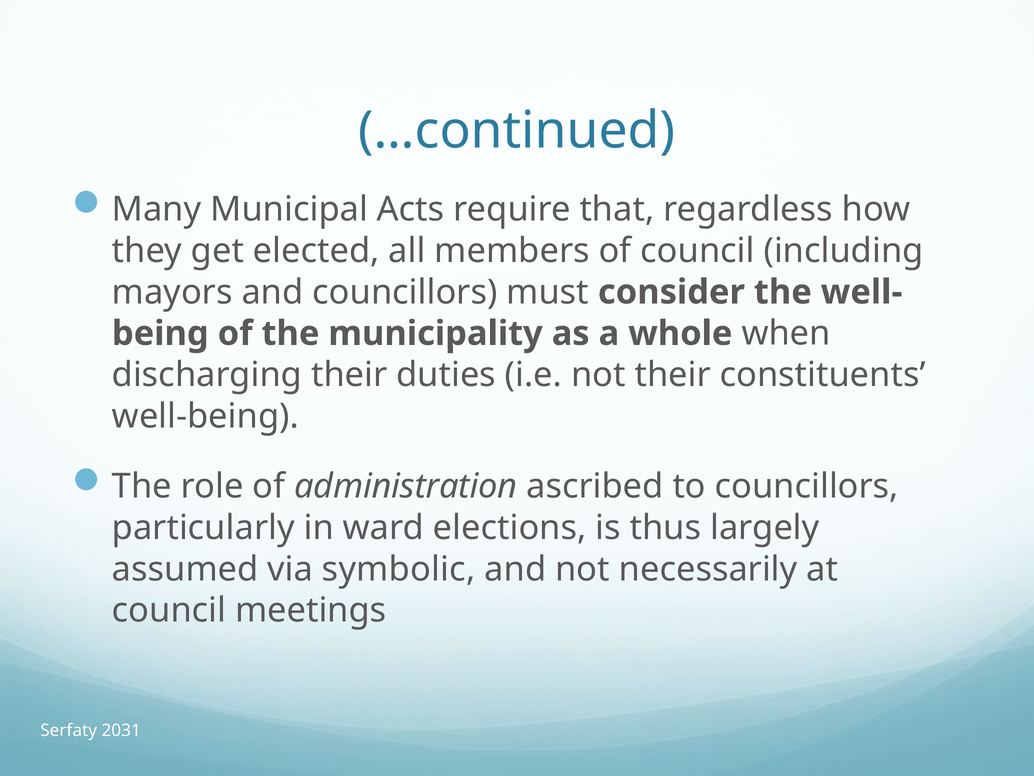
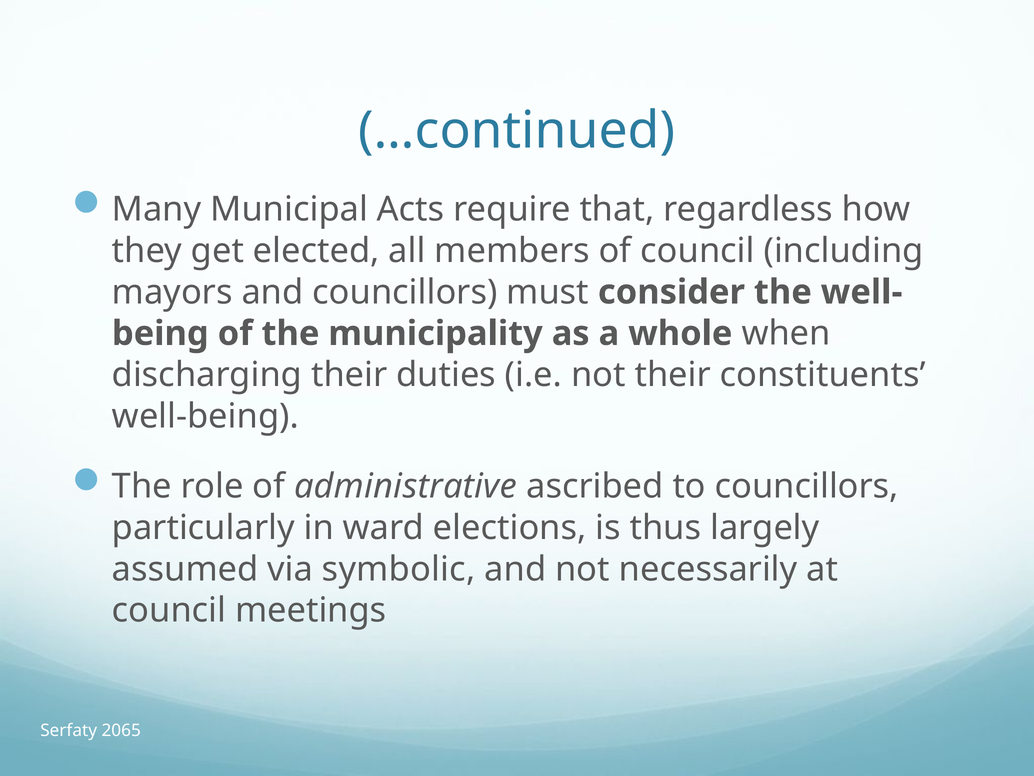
administration: administration -> administrative
2031: 2031 -> 2065
